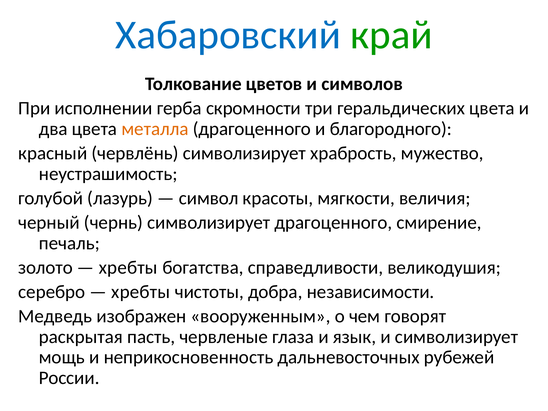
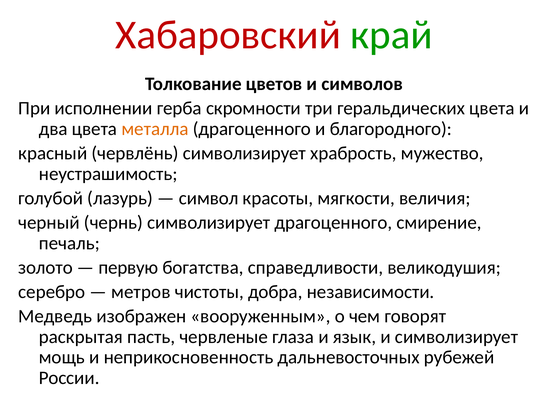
Хабаровский colour: blue -> red
хребты at (128, 268): хребты -> первую
хребты at (141, 292): хребты -> метров
